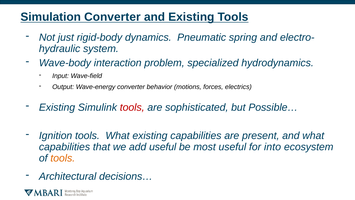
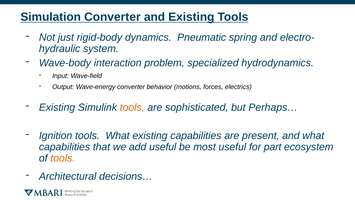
tools at (132, 107) colour: red -> orange
Possible…: Possible… -> Perhaps…
into: into -> part
